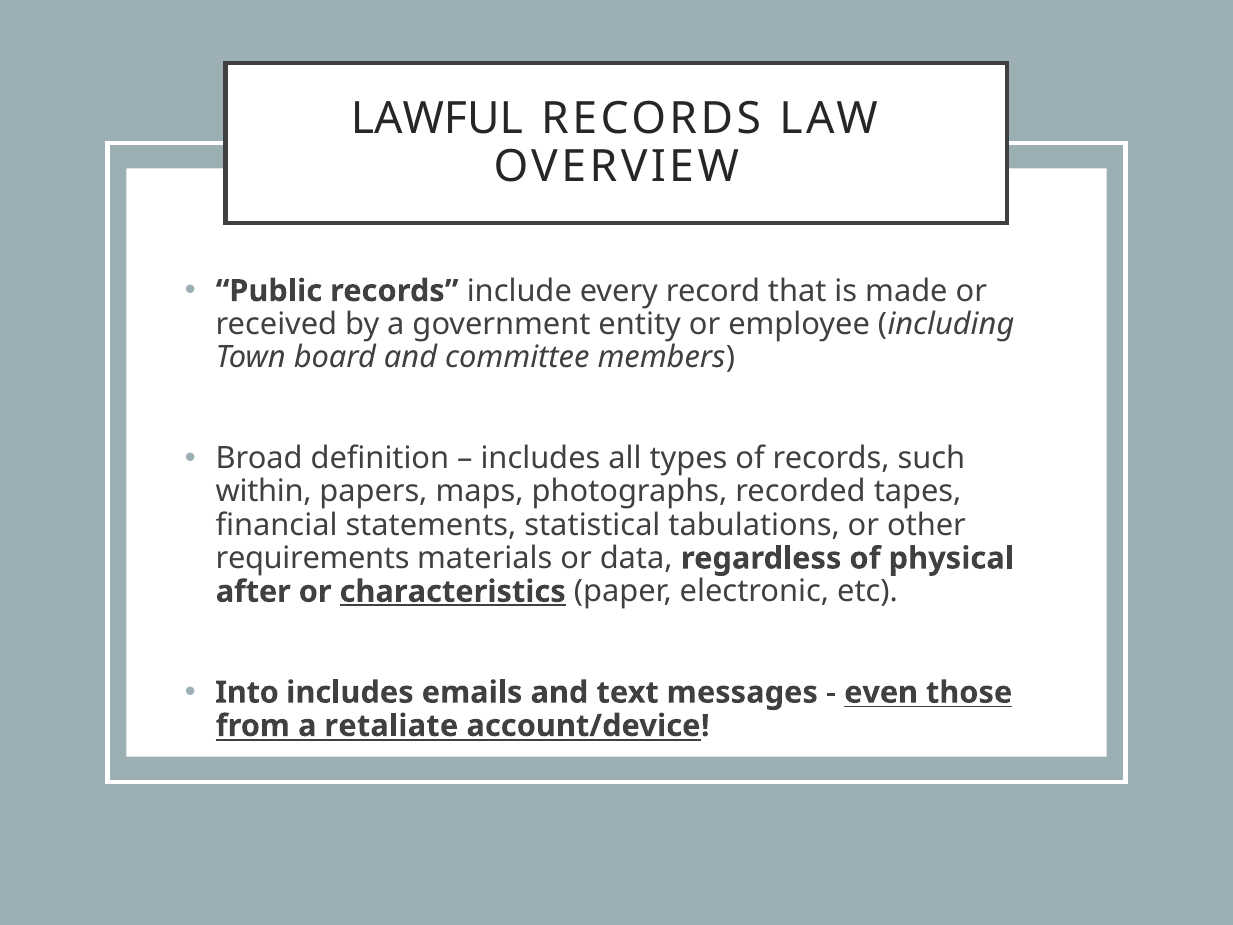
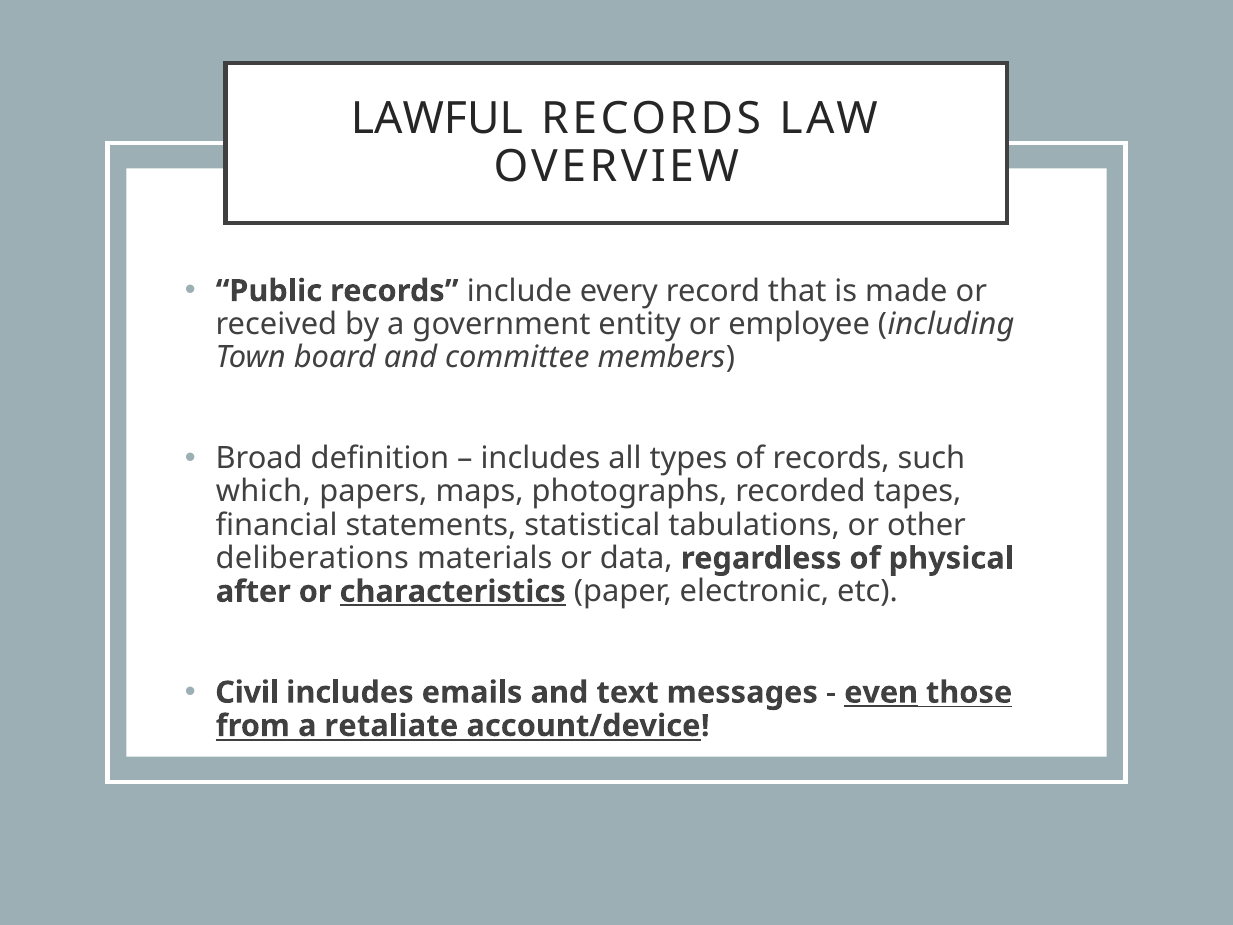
within: within -> which
requirements: requirements -> deliberations
Into: Into -> Civil
even underline: none -> present
